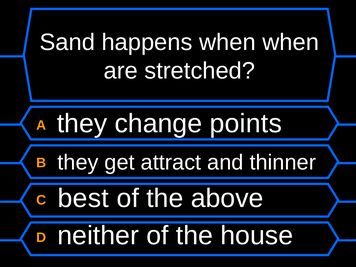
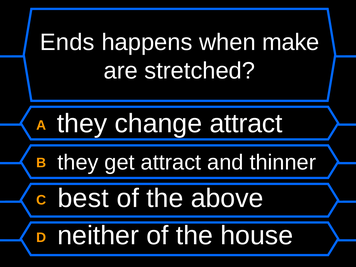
Sand: Sand -> Ends
when when: when -> make
change points: points -> attract
